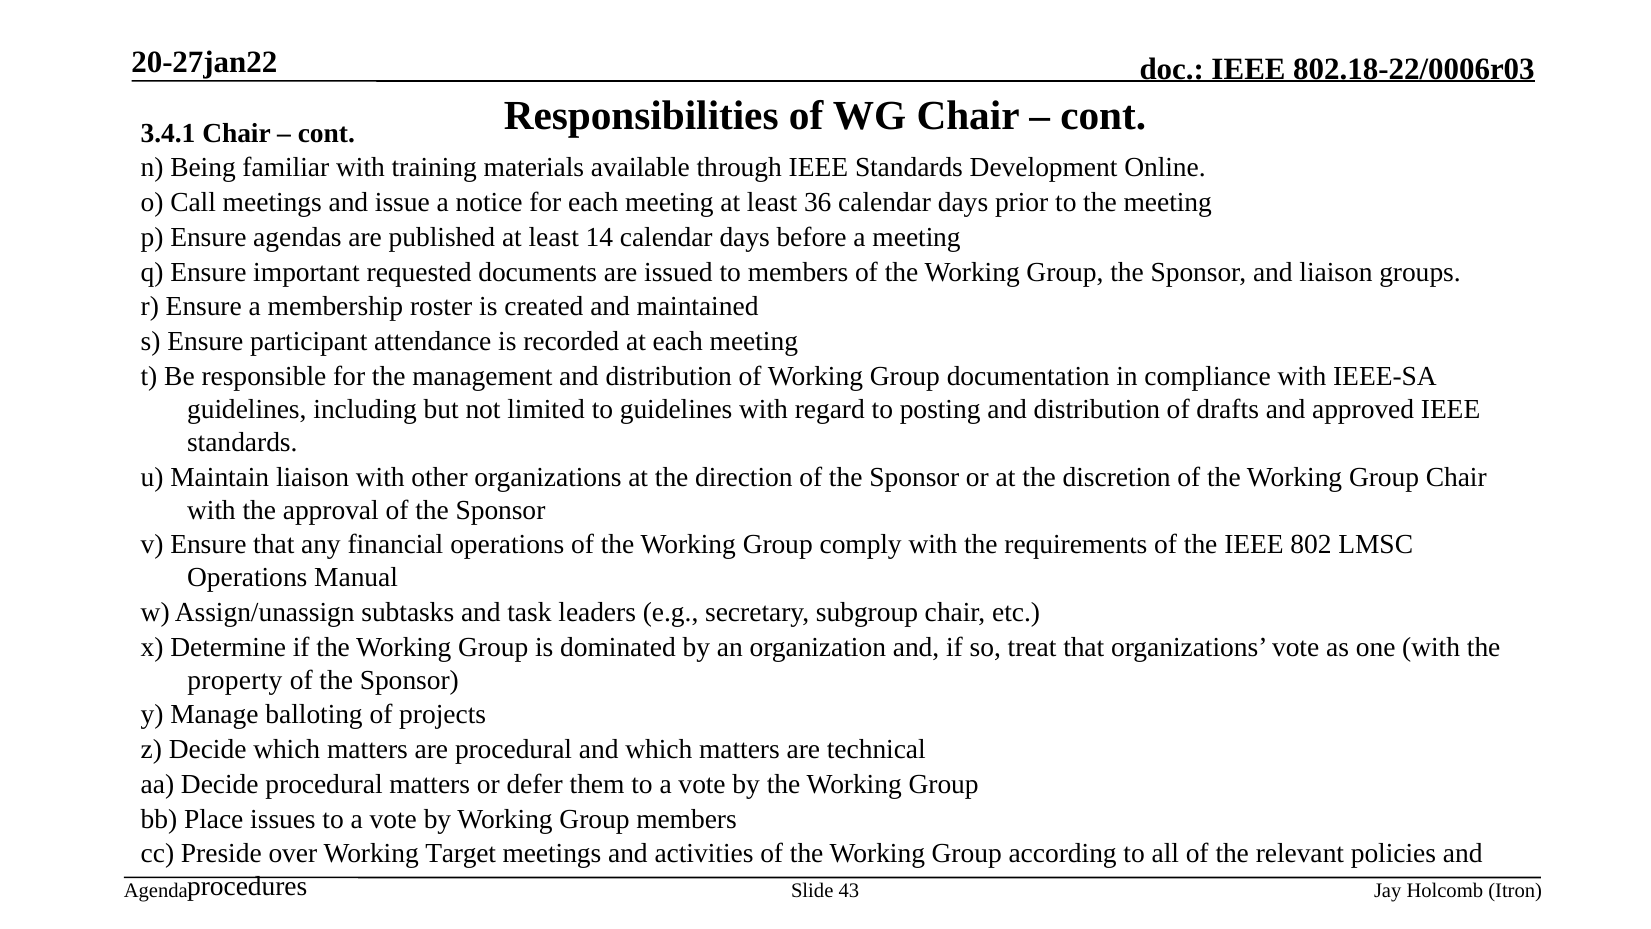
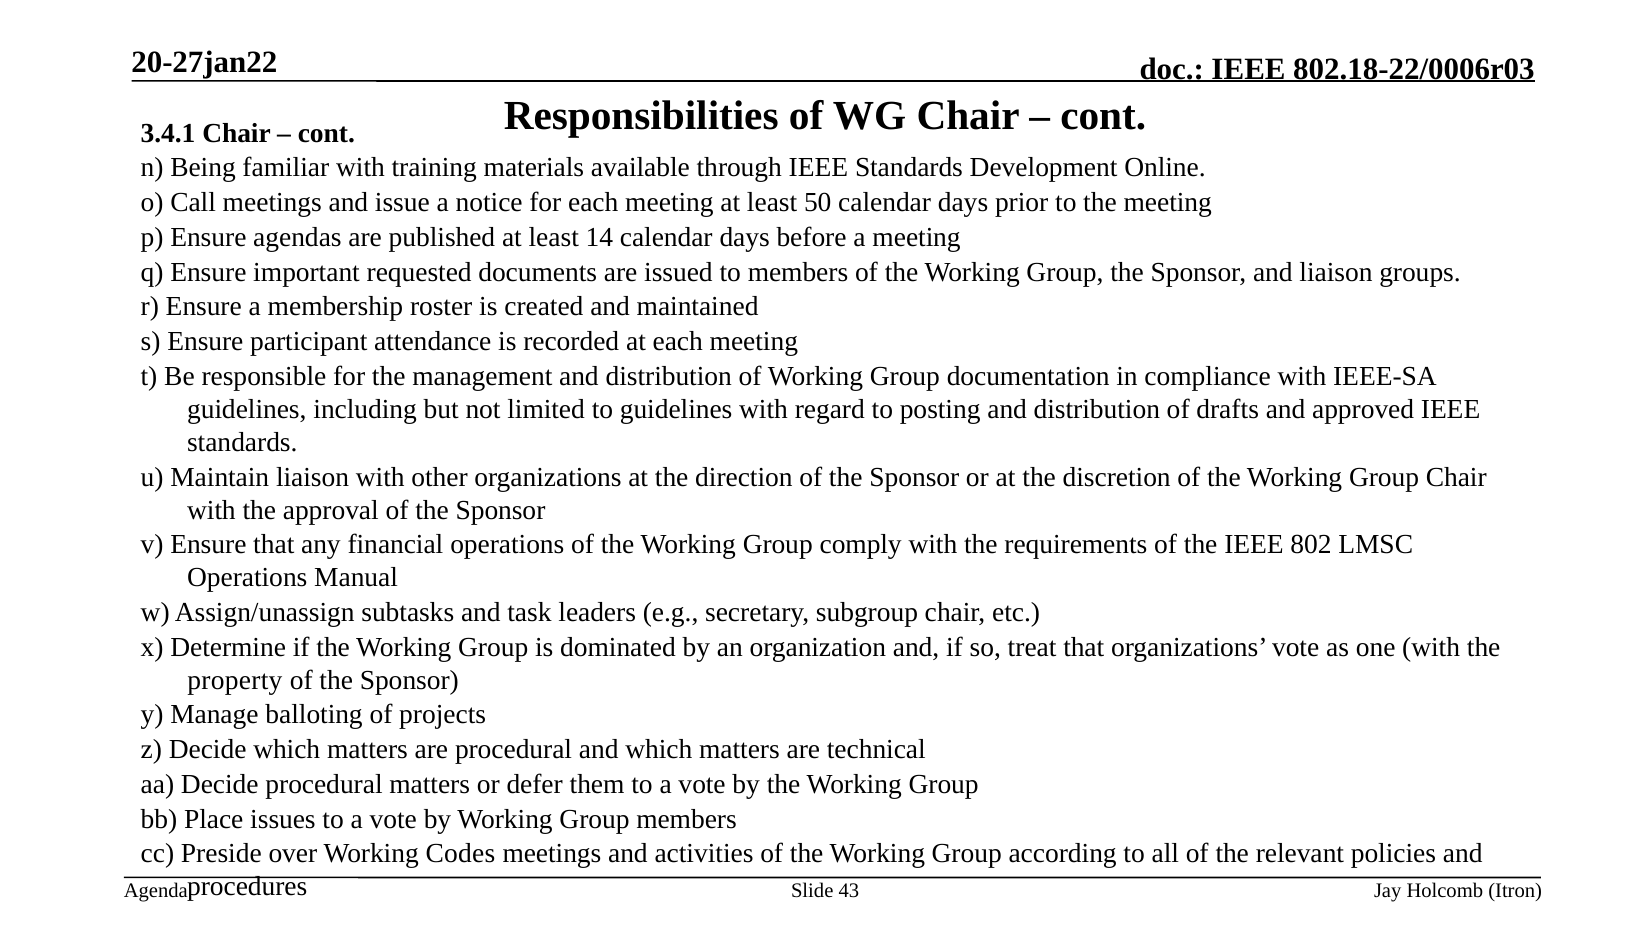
36: 36 -> 50
Target: Target -> Codes
